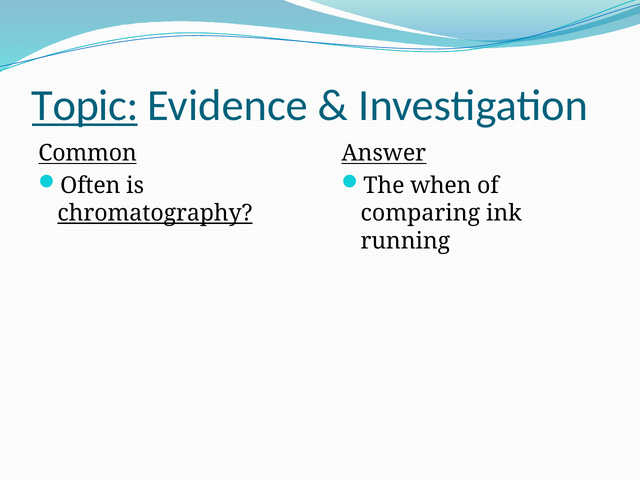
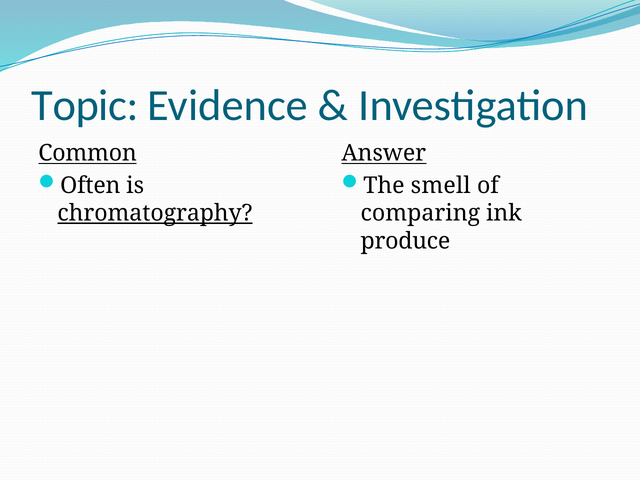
Topic underline: present -> none
when: when -> smell
running: running -> produce
